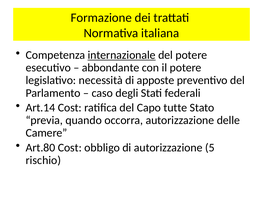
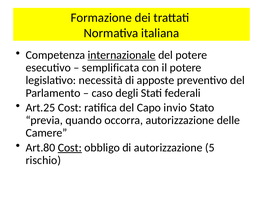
abbondante: abbondante -> semplificata
Art.14: Art.14 -> Art.25
tutte: tutte -> invio
Cost at (70, 148) underline: none -> present
